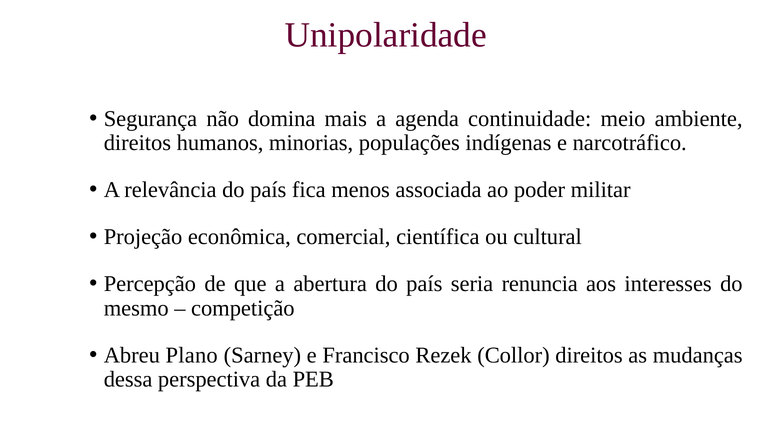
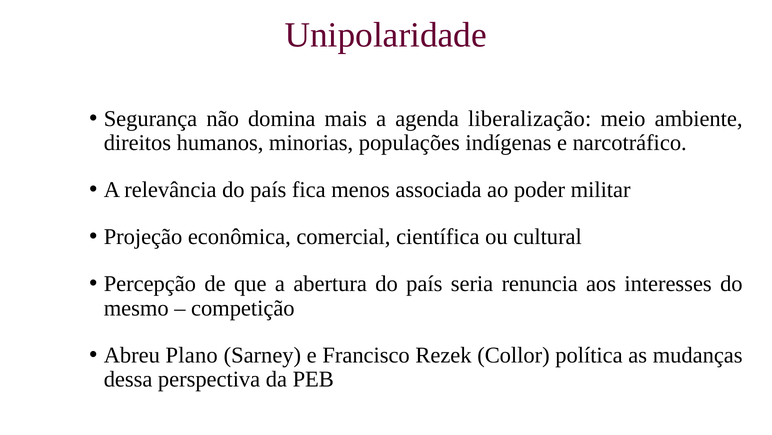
continuidade: continuidade -> liberalização
Collor direitos: direitos -> política
